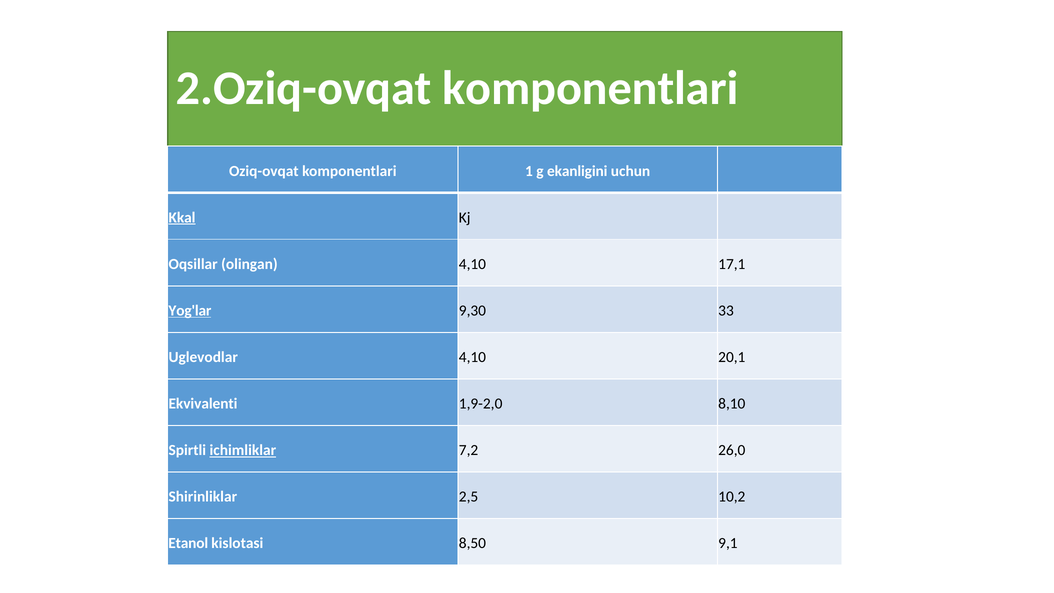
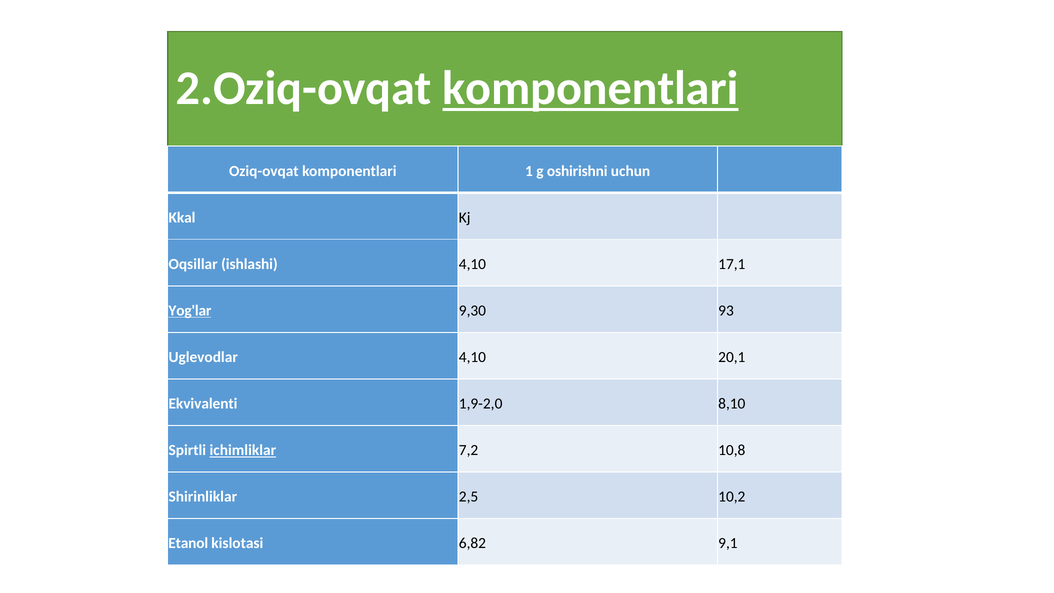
komponentlari at (590, 89) underline: none -> present
ekanligini: ekanligini -> oshirishni
Kkal underline: present -> none
olingan: olingan -> ishlashi
33: 33 -> 93
26,0: 26,0 -> 10,8
8,50: 8,50 -> 6,82
